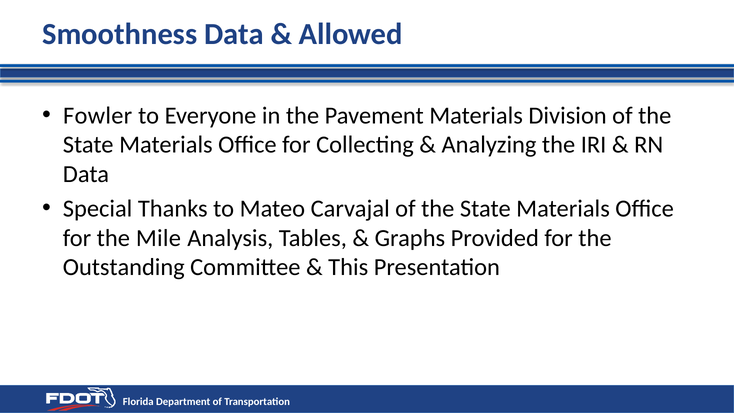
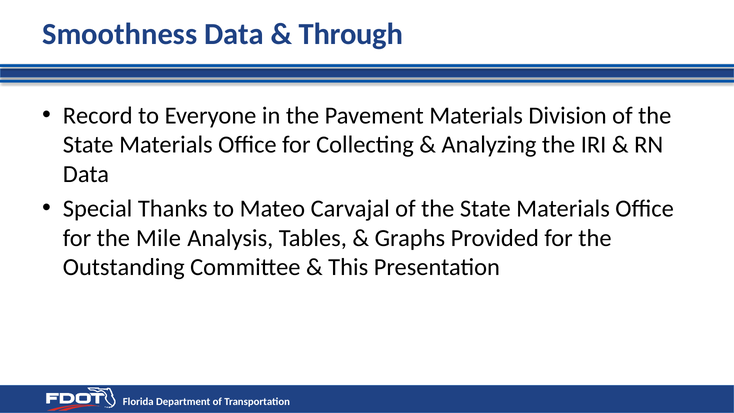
Allowed: Allowed -> Through
Fowler: Fowler -> Record
